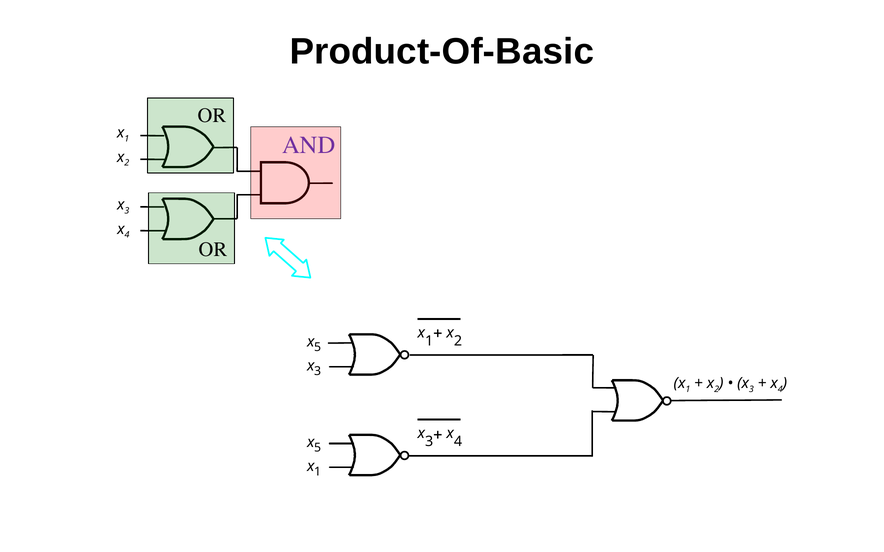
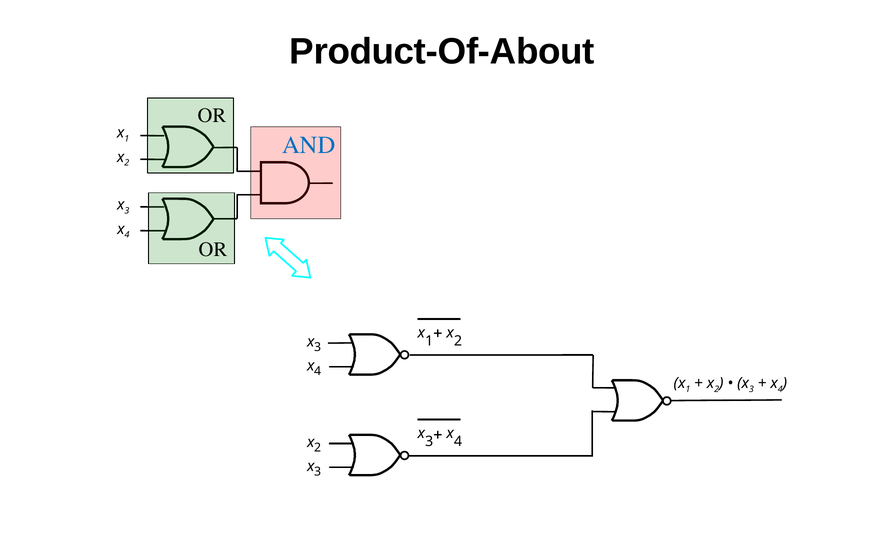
Product-Of-Basic: Product-Of-Basic -> Product-Of-About
AND colour: purple -> blue
5 at (318, 347): 5 -> 3
3 at (318, 372): 3 -> 4
5 at (318, 448): 5 -> 2
1 at (318, 472): 1 -> 3
